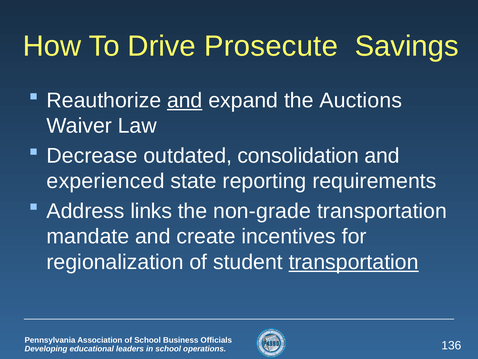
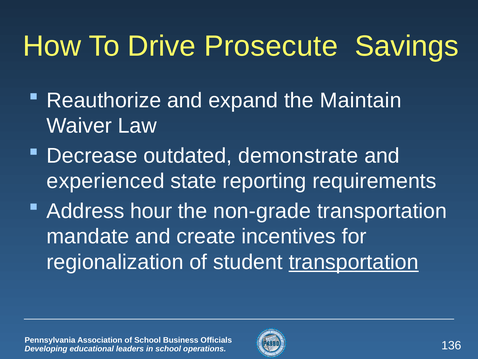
and at (185, 100) underline: present -> none
Auctions: Auctions -> Maintain
consolidation: consolidation -> demonstrate
links: links -> hour
